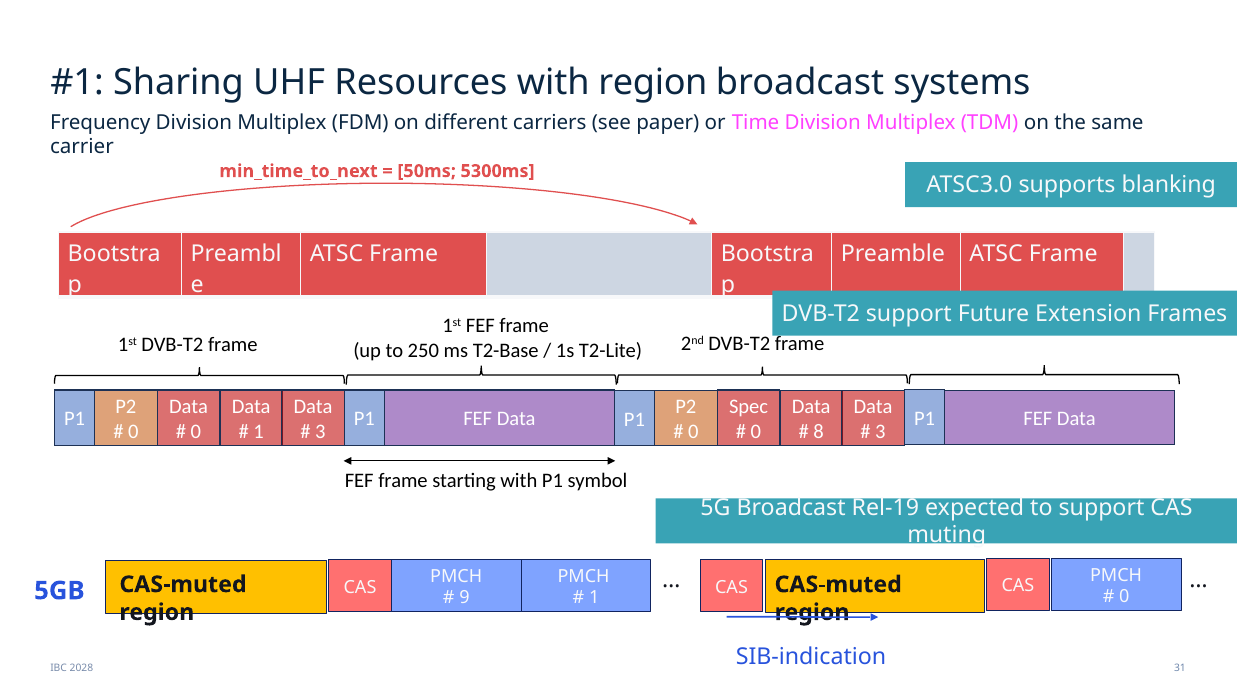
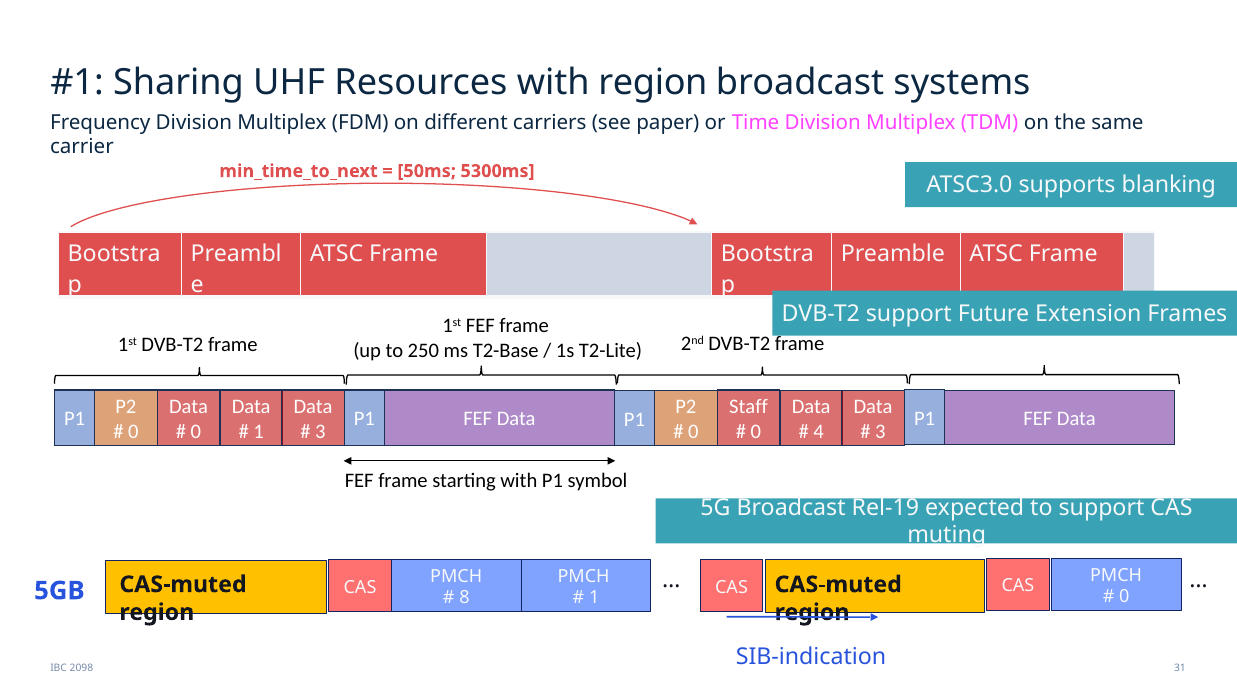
Spec: Spec -> Staff
8: 8 -> 4
9: 9 -> 8
2028: 2028 -> 2098
